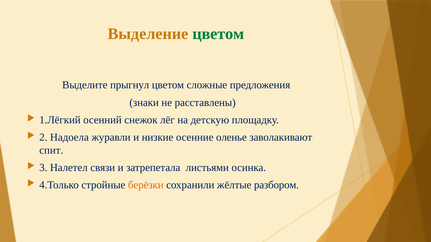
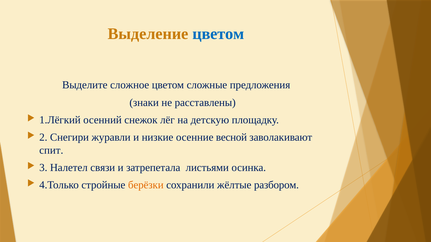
цветом at (218, 34) colour: green -> blue
прыгнул: прыгнул -> сложное
Надоела: Надоела -> Снегири
оленье: оленье -> весной
